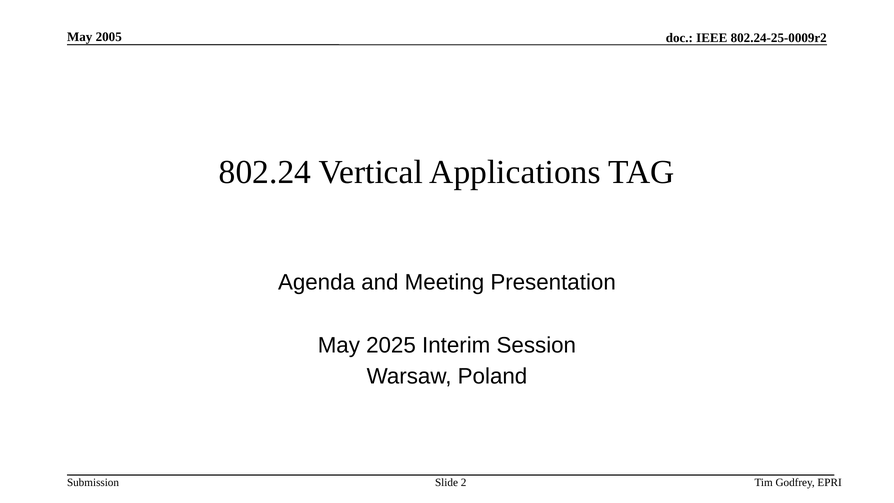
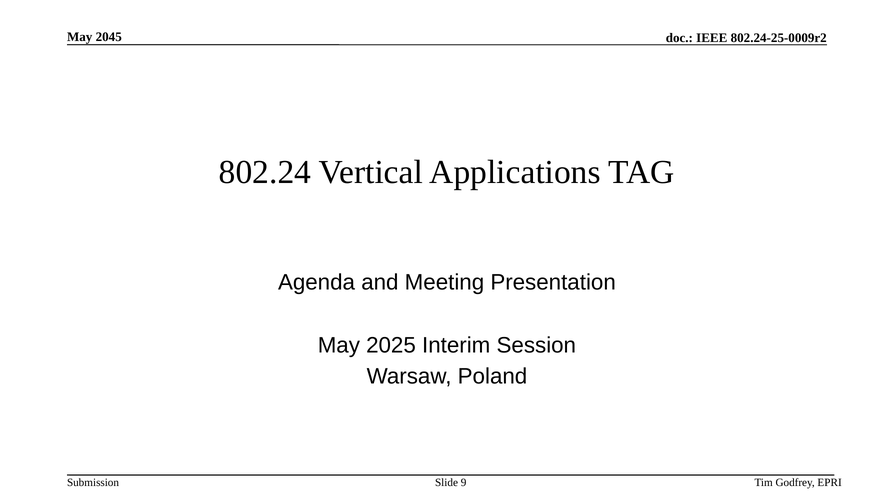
2005: 2005 -> 2045
2: 2 -> 9
